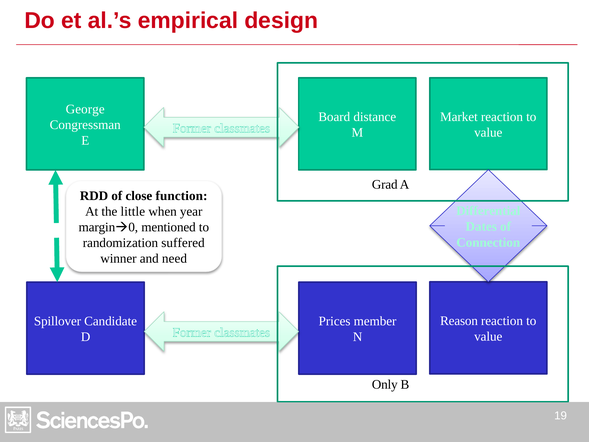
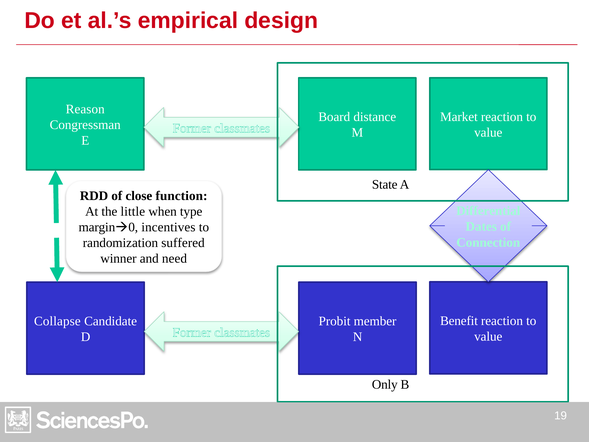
George: George -> Reason
Grad: Grad -> State
year: year -> type
mentioned: mentioned -> incentives
Reason: Reason -> Benefit
Spillover: Spillover -> Collapse
Prices: Prices -> Probit
